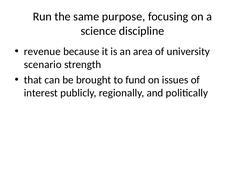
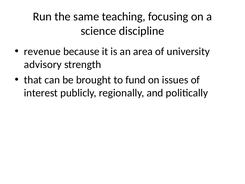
purpose: purpose -> teaching
scenario: scenario -> advisory
